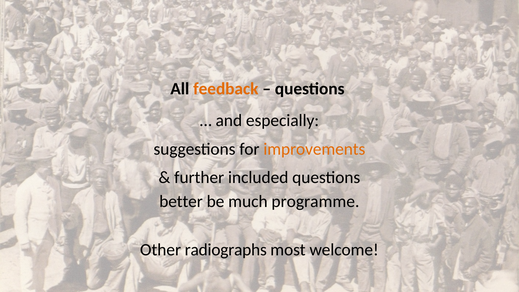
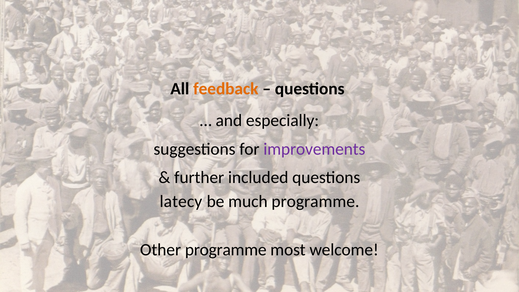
improvements colour: orange -> purple
better: better -> latecy
Other radiographs: radiographs -> programme
